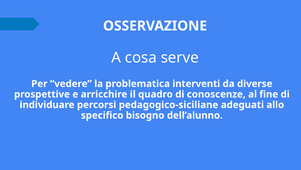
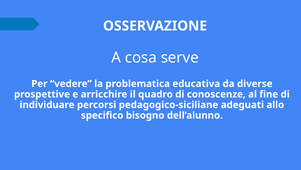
interventi: interventi -> educativa
